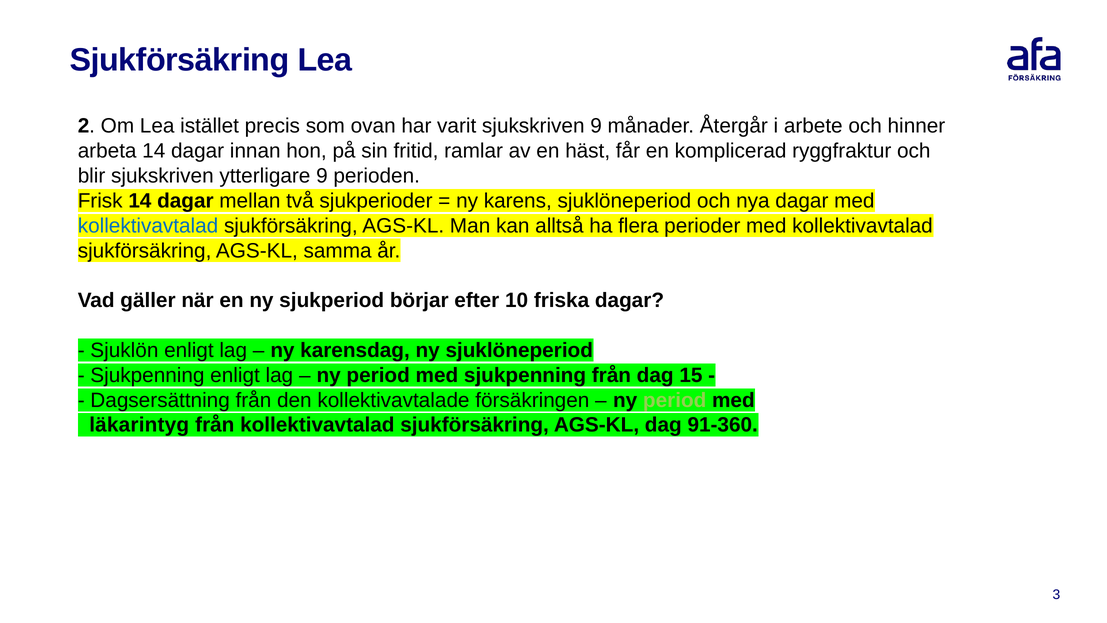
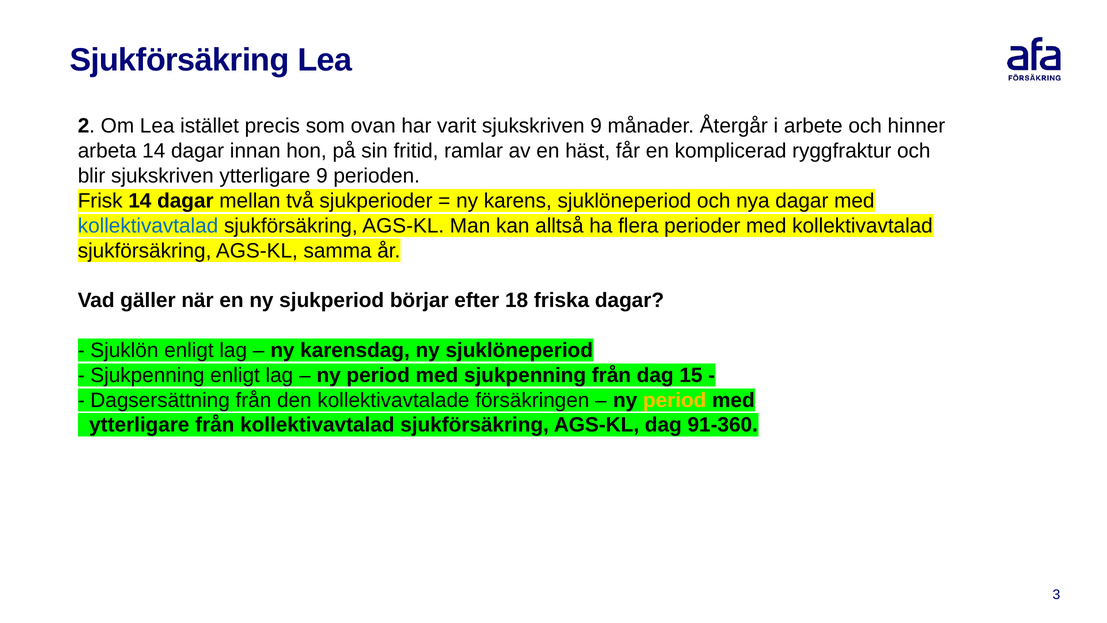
10: 10 -> 18
period at (675, 400) colour: light green -> yellow
läkarintyg at (139, 425): läkarintyg -> ytterligare
